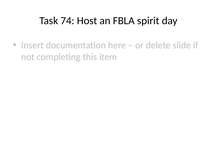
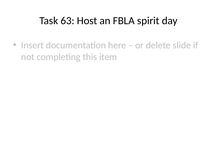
74: 74 -> 63
